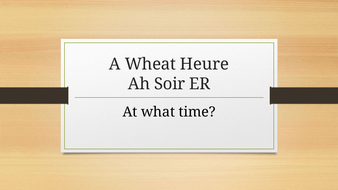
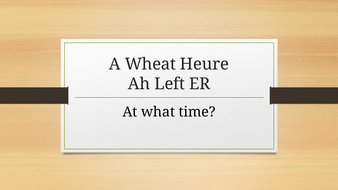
Soir: Soir -> Left
